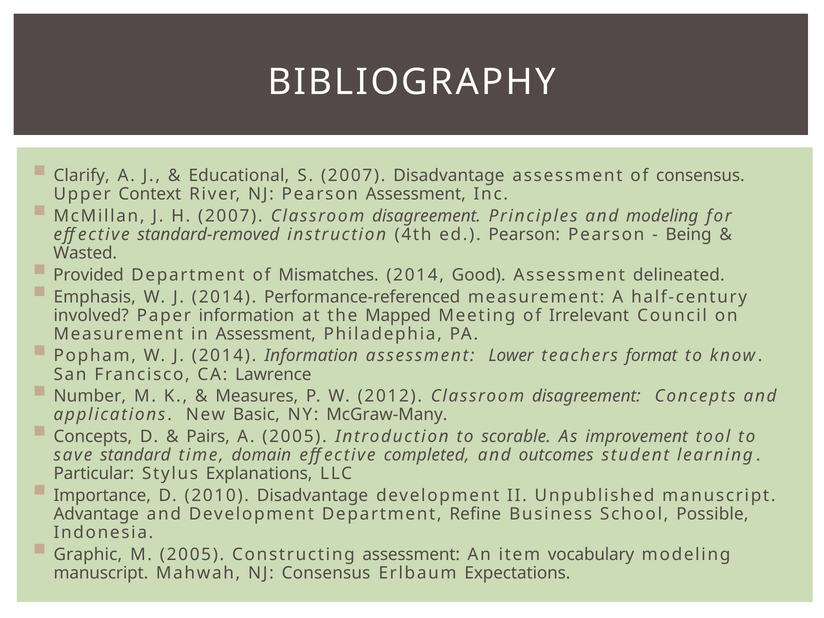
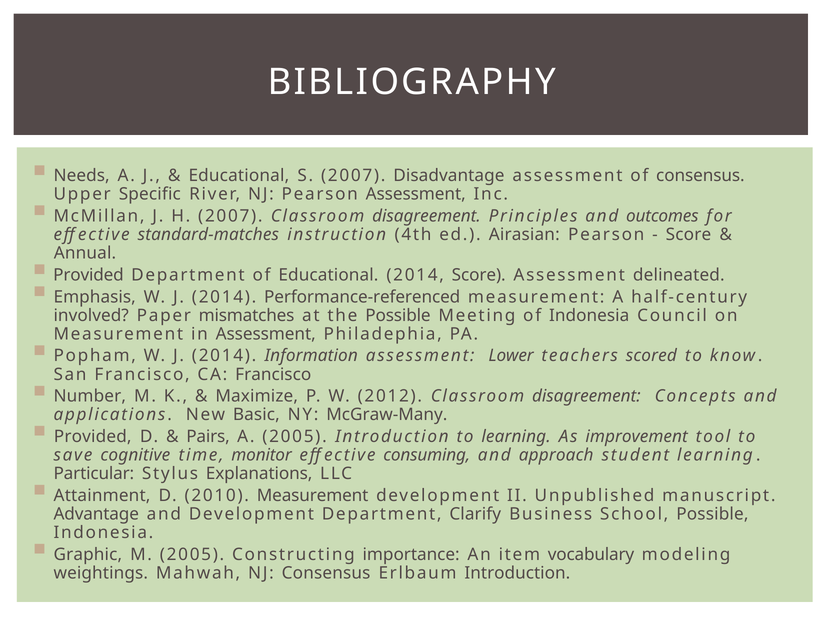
Clarify: Clarify -> Needs
Context: Context -> Specific
and modeling: modeling -> outcomes
standard-removed: standard-removed -> standard-matches
ed Pearson: Pearson -> Airasian
Being at (689, 235): Being -> Score
Wasted: Wasted -> Annual
of Mismatches: Mismatches -> Educational
2014 Good: Good -> Score
Paper information: information -> mismatches
the Mapped: Mapped -> Possible
of Irrelevant: Irrelevant -> Indonesia
format: format -> scored
CA Lawrence: Lawrence -> Francisco
Measures: Measures -> Maximize
Concepts at (93, 437): Concepts -> Provided
to scorable: scorable -> learning
standard: standard -> cognitive
domain: domain -> monitor
completed: completed -> consuming
outcomes: outcomes -> approach
Importance: Importance -> Attainment
2010 Disadvantage: Disadvantage -> Measurement
Refine: Refine -> Clarify
Constructing assessment: assessment -> importance
manuscript at (101, 573): manuscript -> weightings
Erlbaum Expectations: Expectations -> Introduction
